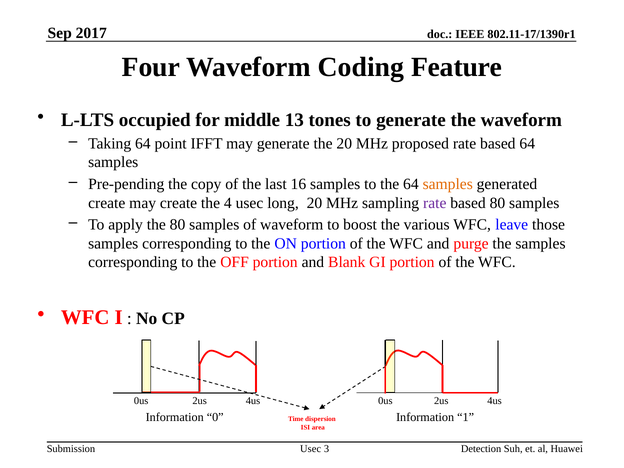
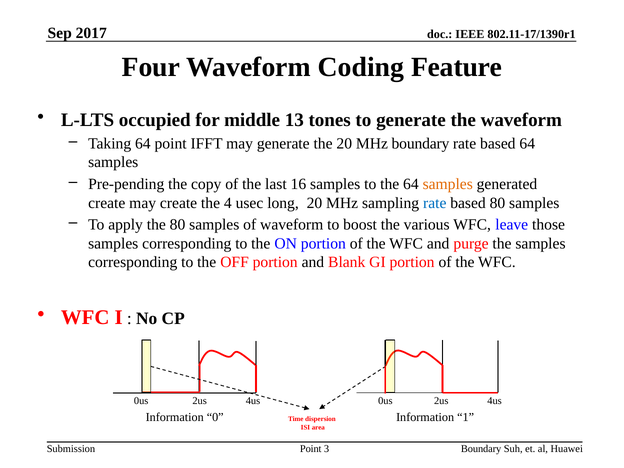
MHz proposed: proposed -> boundary
rate at (435, 203) colour: purple -> blue
Usec at (311, 449): Usec -> Point
Detection at (481, 449): Detection -> Boundary
